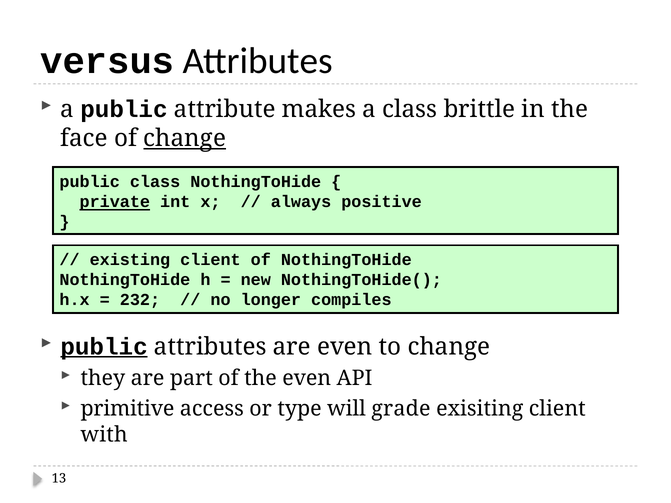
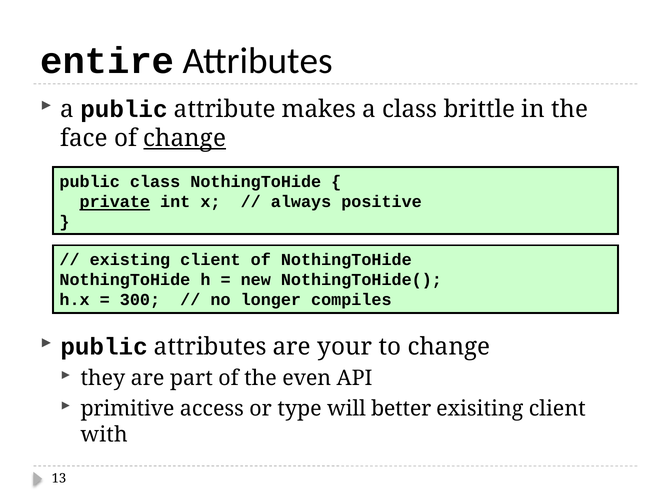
versus: versus -> entire
232: 232 -> 300
public at (104, 347) underline: present -> none
are even: even -> your
grade: grade -> better
